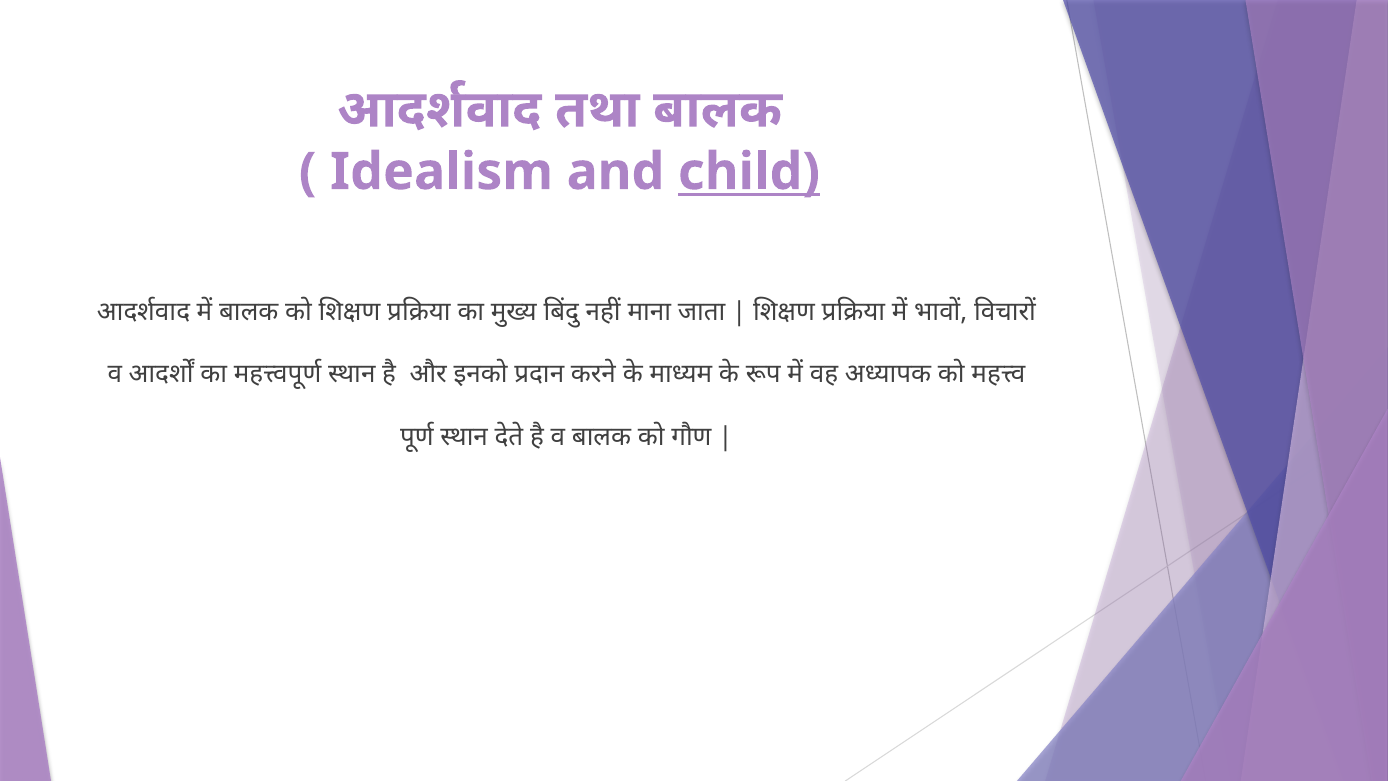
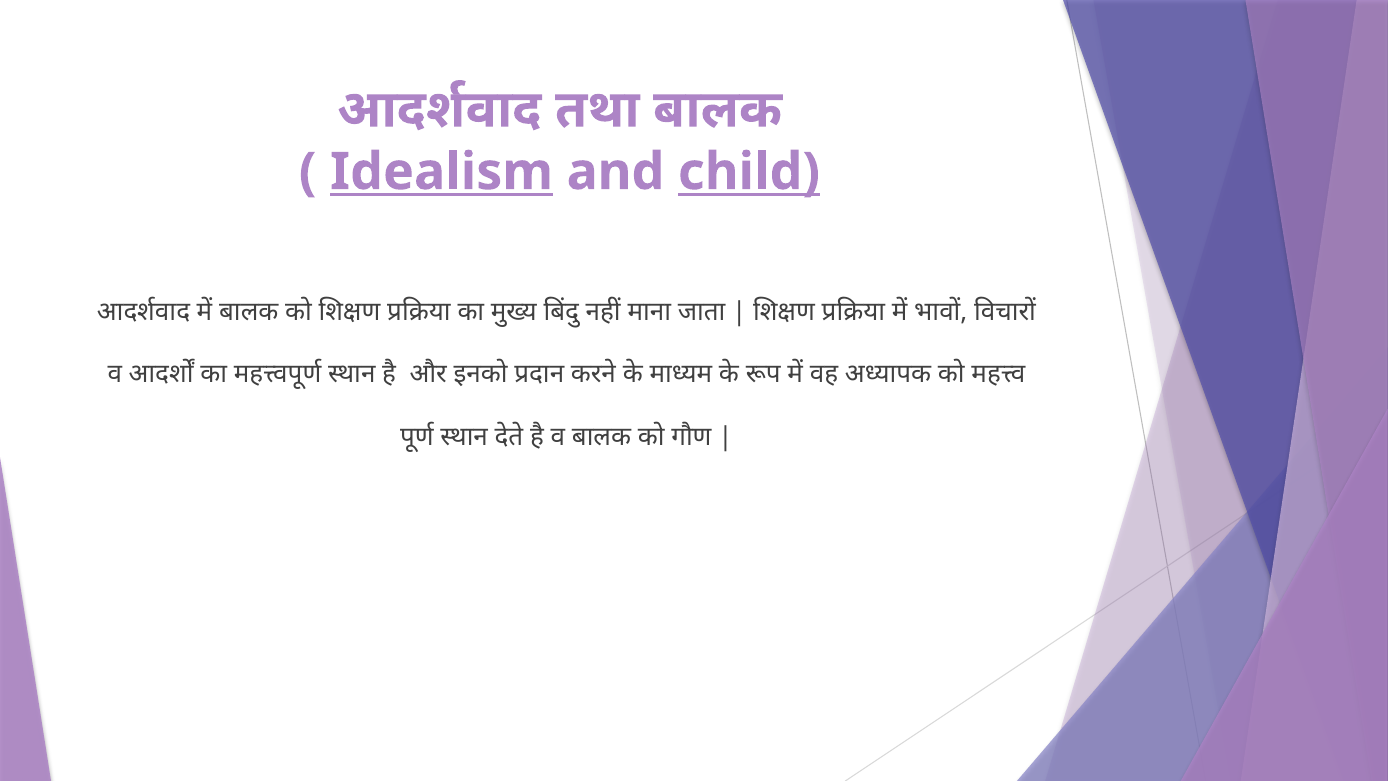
Idealism underline: none -> present
